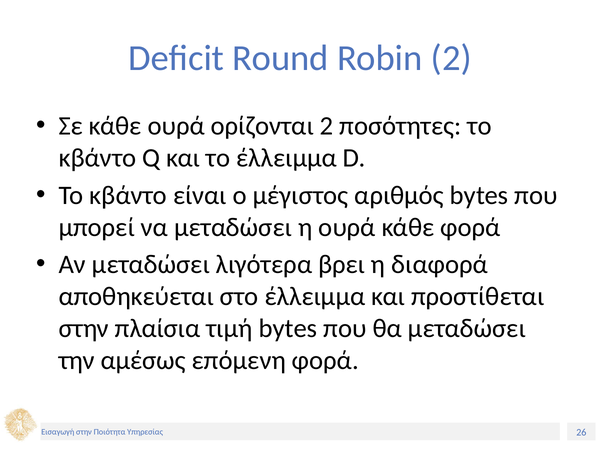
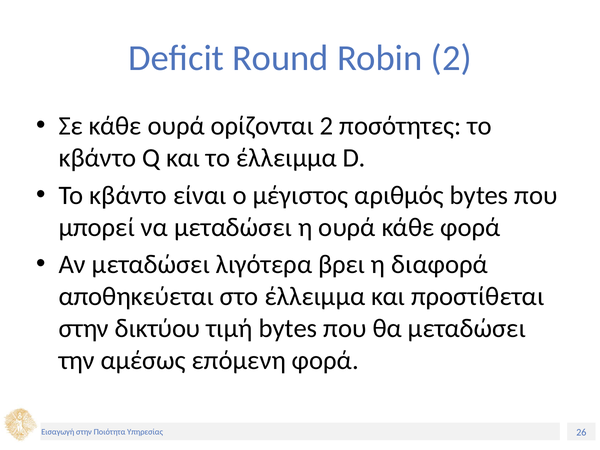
πλαίσια: πλαίσια -> δικτύου
